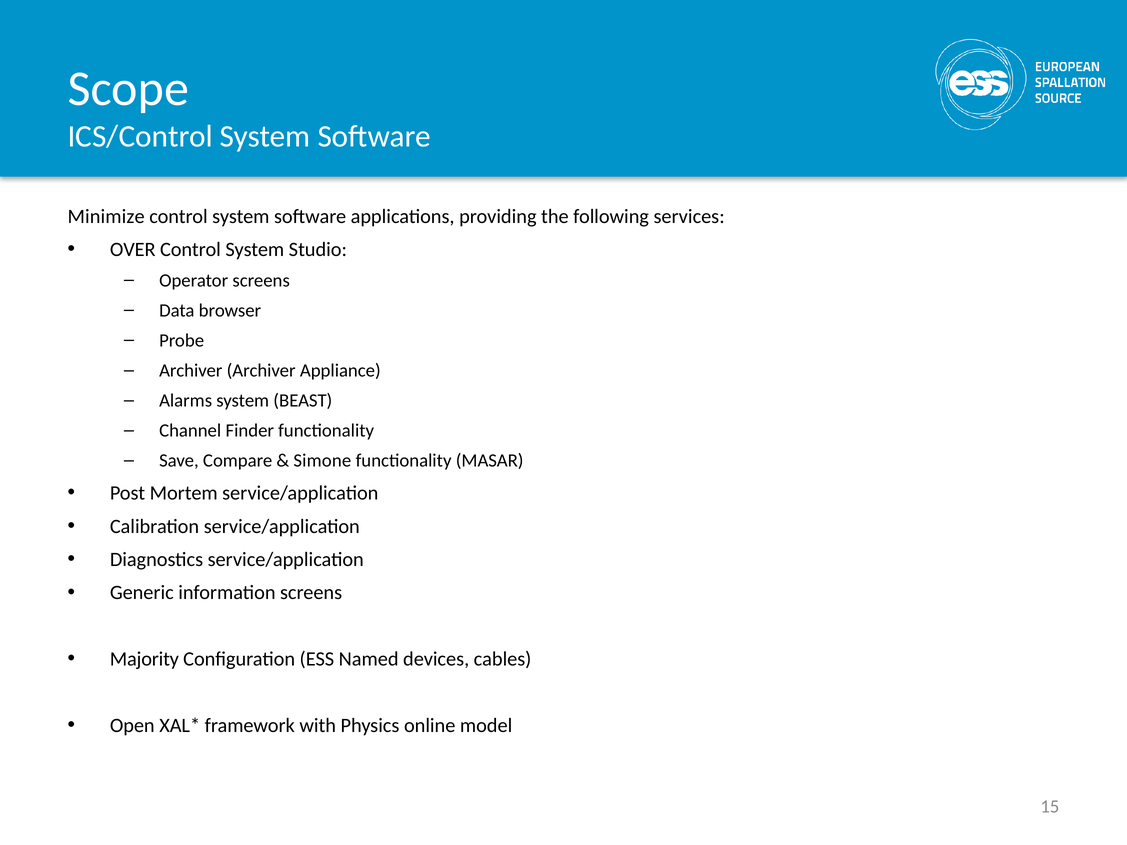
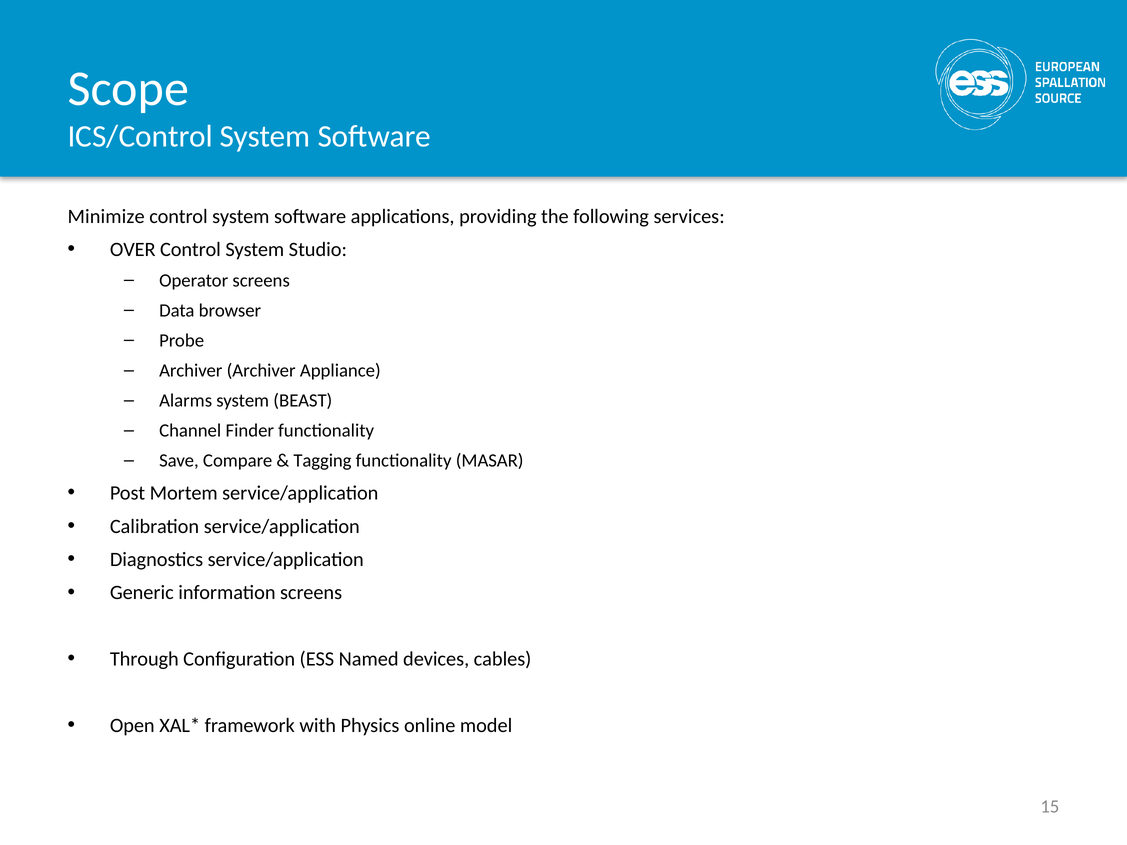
Simone: Simone -> Tagging
Majority: Majority -> Through
